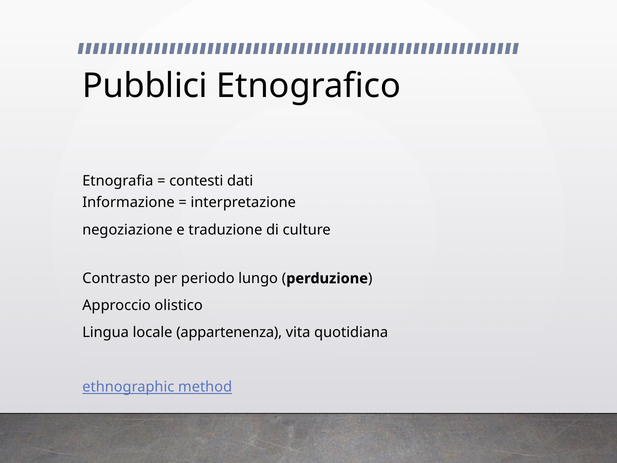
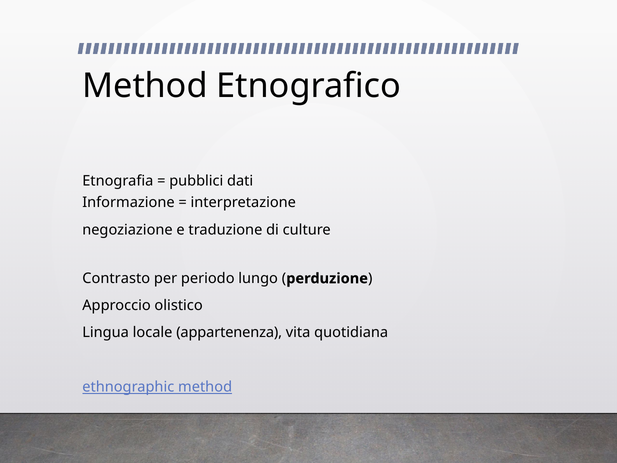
Pubblici at (145, 86): Pubblici -> Method
contesti: contesti -> pubblici
